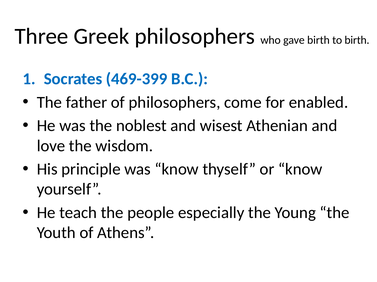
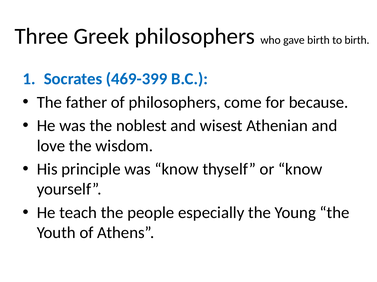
enabled: enabled -> because
